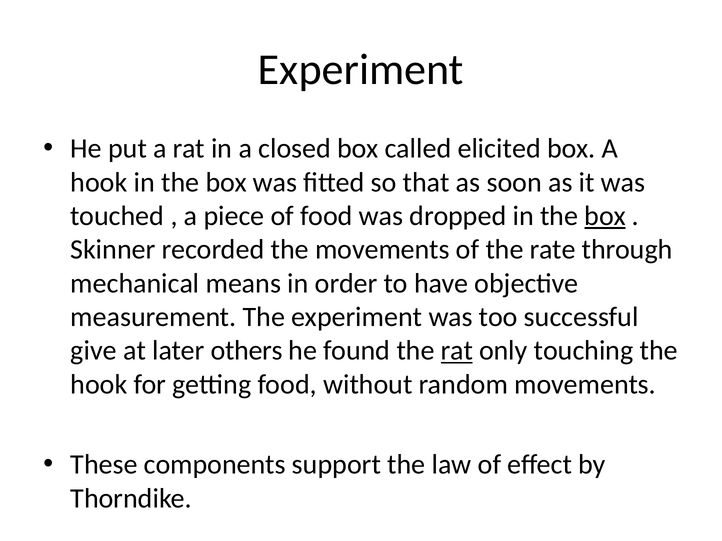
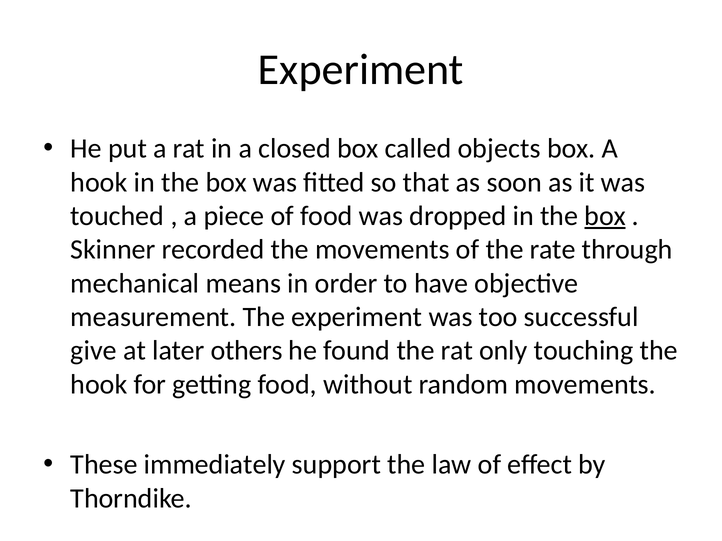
elicited: elicited -> objects
rat at (457, 351) underline: present -> none
components: components -> immediately
